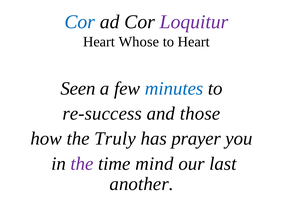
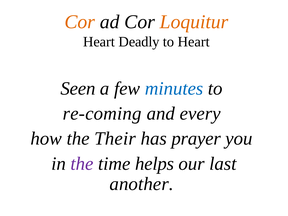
Cor at (80, 22) colour: blue -> orange
Loquitur colour: purple -> orange
Whose: Whose -> Deadly
re-success: re-success -> re-coming
those: those -> every
Truly: Truly -> Their
mind: mind -> helps
